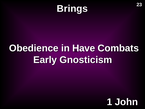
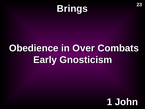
Have: Have -> Over
